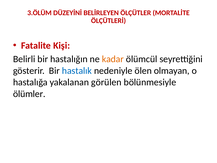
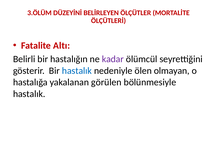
Kişi: Kişi -> Altı
kadar colour: orange -> purple
ölümler at (29, 94): ölümler -> hastalık
